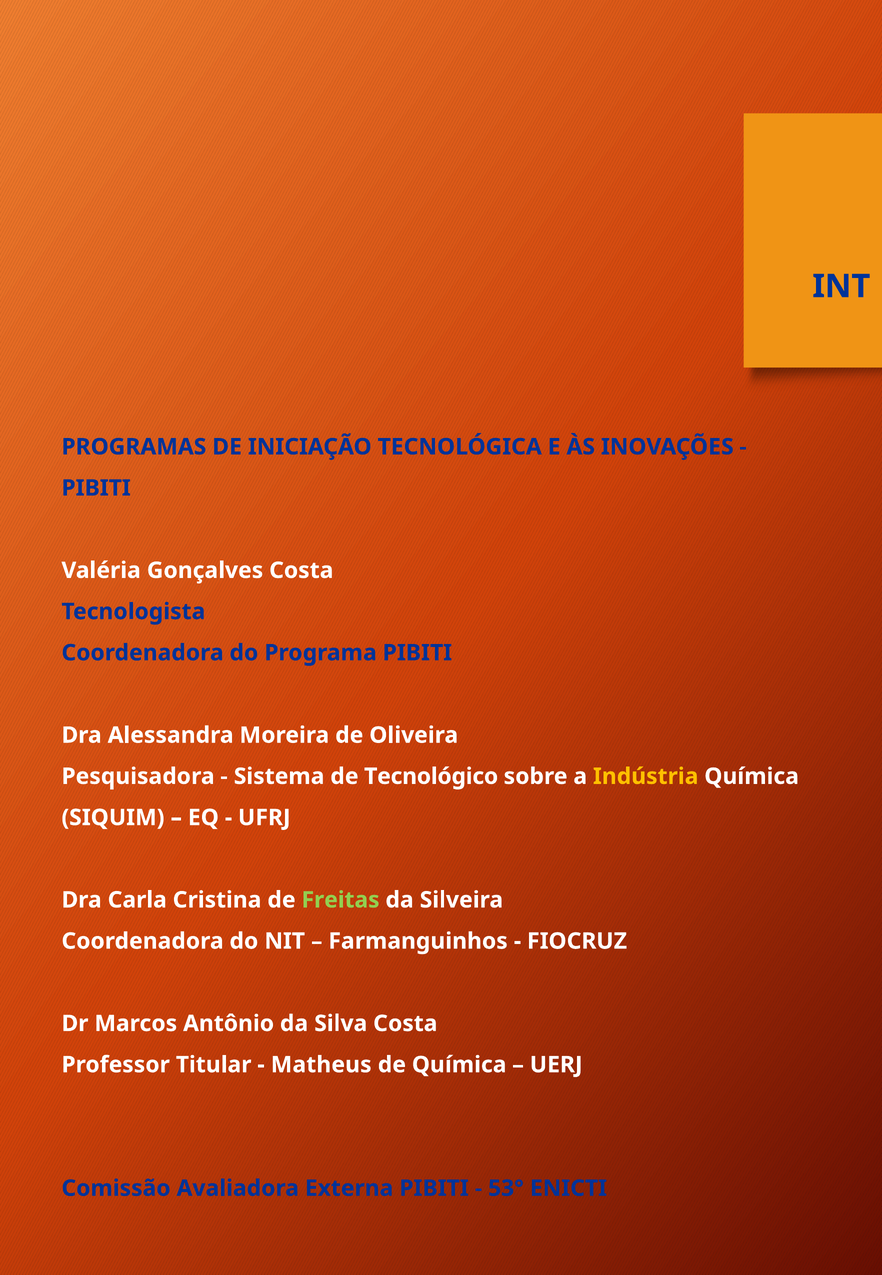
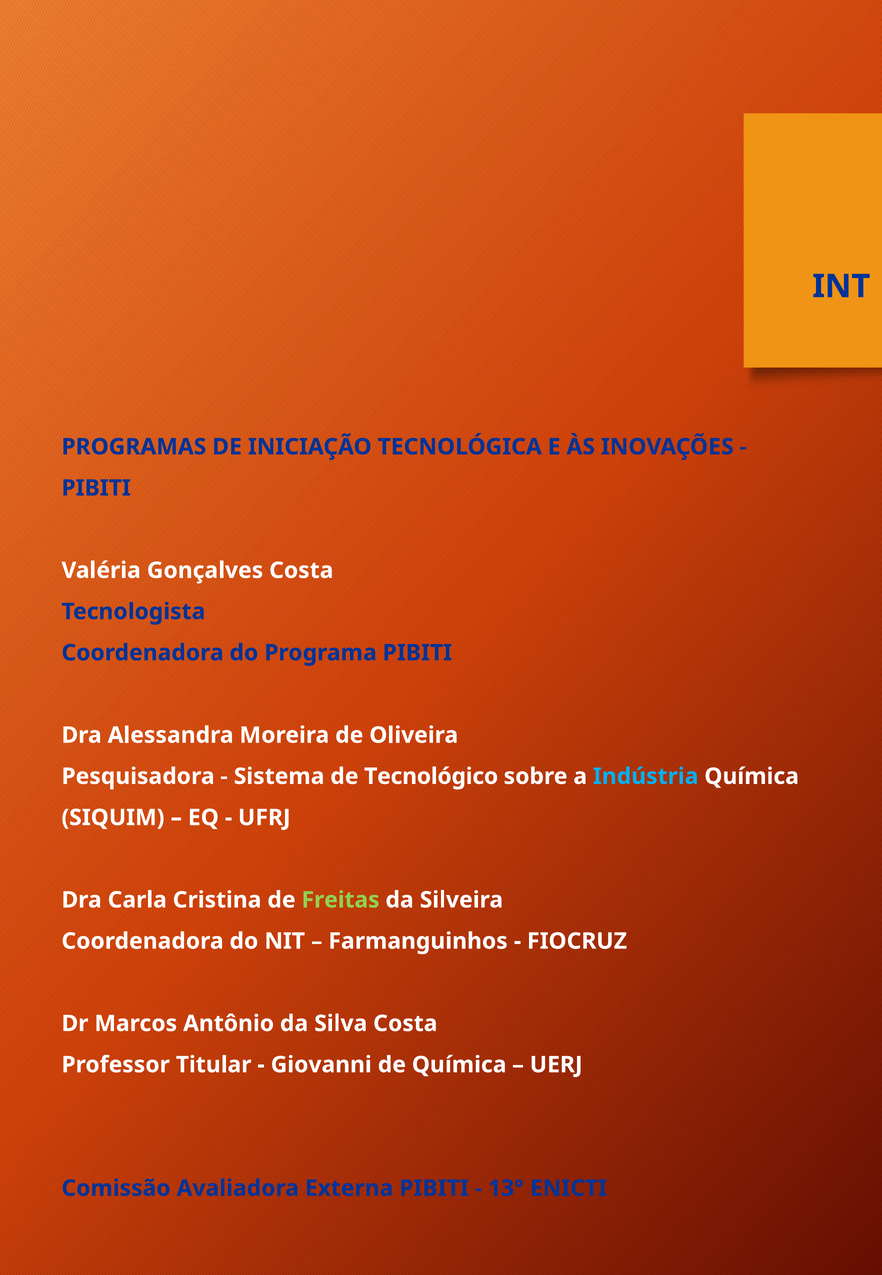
Indústria colour: yellow -> light blue
Matheus: Matheus -> Giovanni
53°: 53° -> 13°
